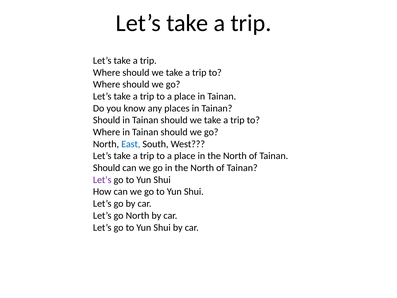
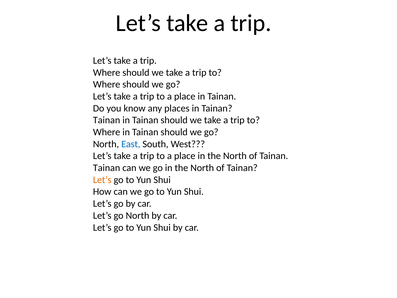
Should at (107, 120): Should -> Tainan
Should at (107, 168): Should -> Tainan
Let’s at (102, 180) colour: purple -> orange
